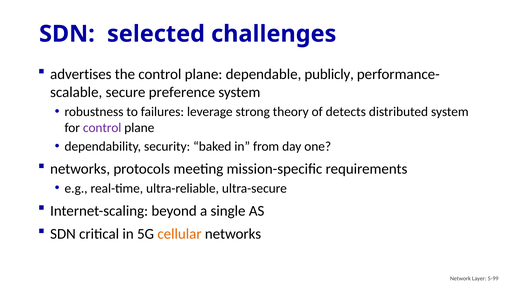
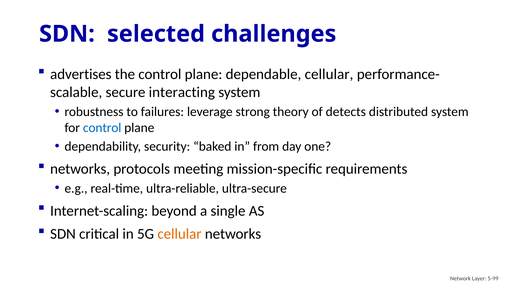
dependable publicly: publicly -> cellular
preference: preference -> interacting
control at (102, 128) colour: purple -> blue
